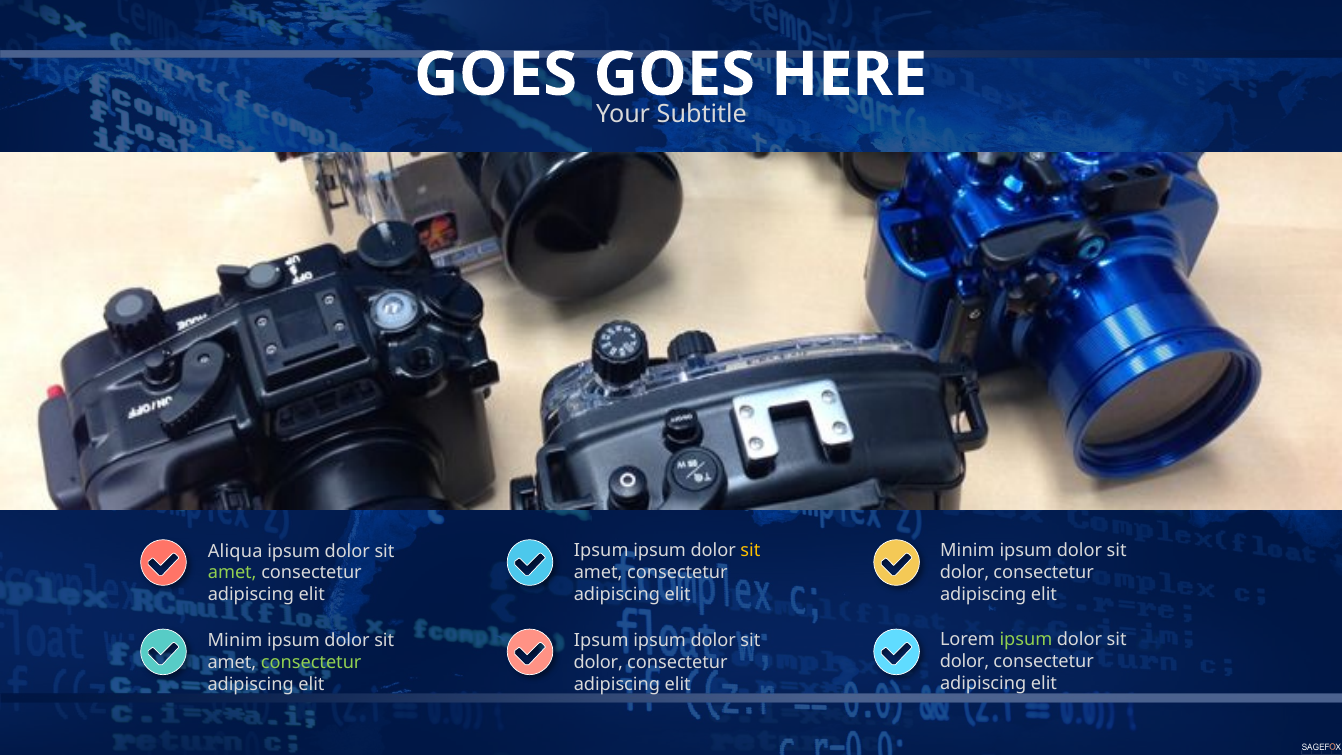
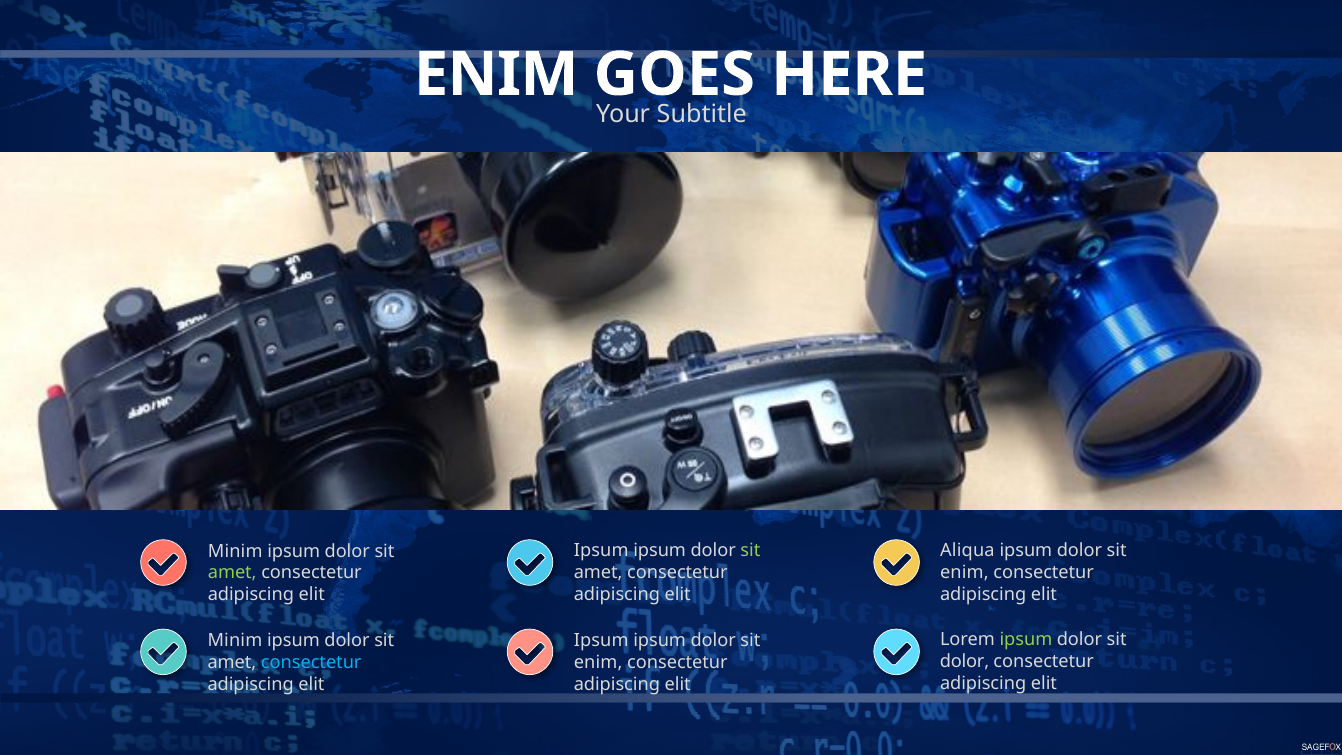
GOES at (496, 75): GOES -> ENIM
sit at (750, 550) colour: yellow -> light green
Minim at (967, 550): Minim -> Aliqua
Aliqua at (235, 551): Aliqua -> Minim
dolor at (965, 572): dolor -> enim
consectetur at (311, 662) colour: light green -> light blue
dolor at (598, 662): dolor -> enim
